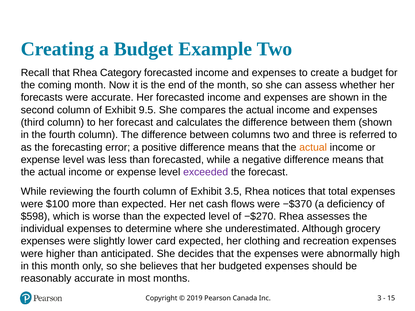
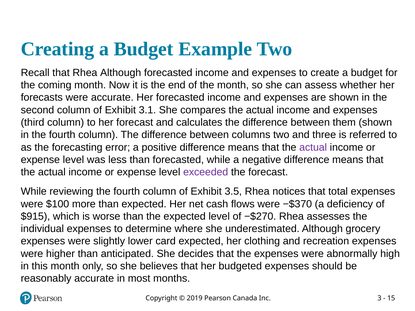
Rhea Category: Category -> Although
9.5: 9.5 -> 3.1
actual at (313, 147) colour: orange -> purple
$598: $598 -> $915
